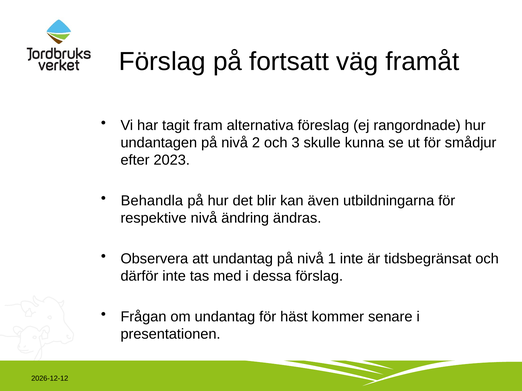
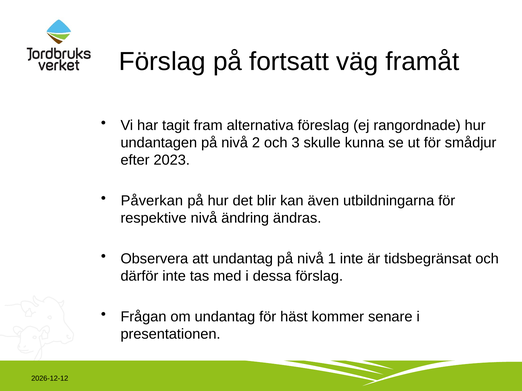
Behandla: Behandla -> Påverkan
